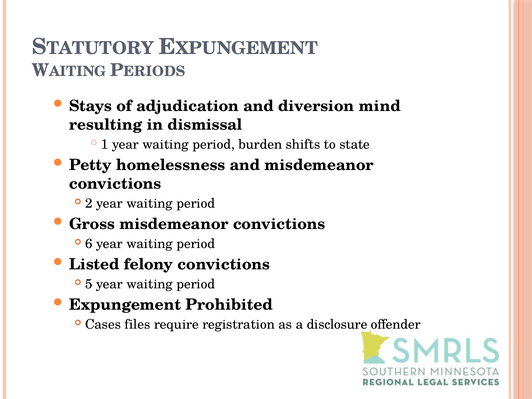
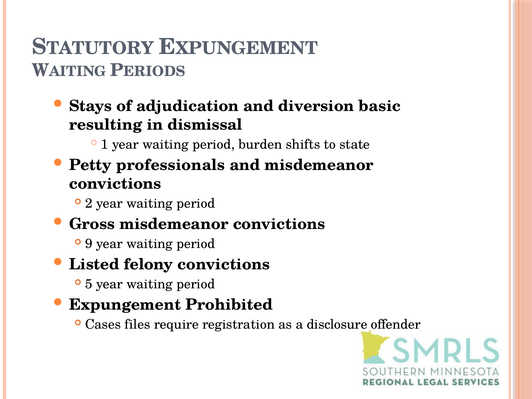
mind: mind -> basic
homelessness: homelessness -> professionals
6: 6 -> 9
